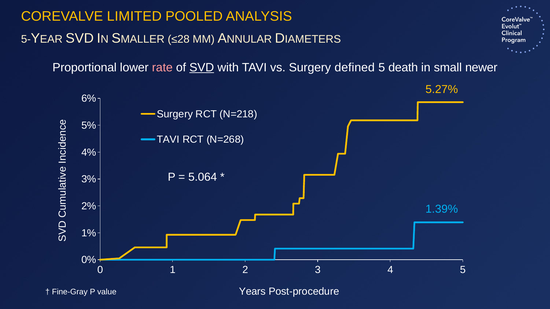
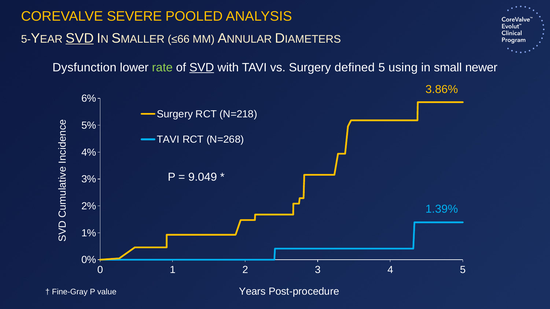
LIMITED: LIMITED -> SEVERE
SVD at (80, 38) underline: none -> present
≤28: ≤28 -> ≤66
Proportional: Proportional -> Dysfunction
rate colour: pink -> light green
death: death -> using
5.27%: 5.27% -> 3.86%
5.064: 5.064 -> 9.049
